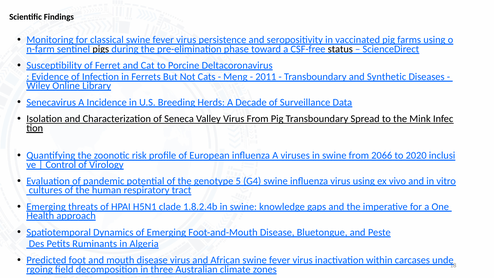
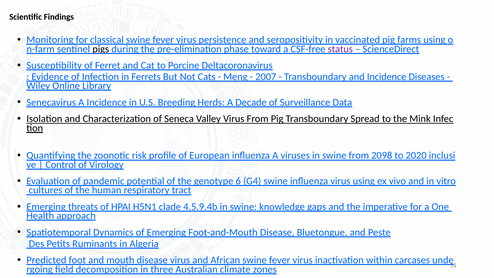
status colour: black -> purple
2011: 2011 -> 2007
and Synthetic: Synthetic -> Incidence
2066: 2066 -> 2098
5: 5 -> 6
1.8.2.4b: 1.8.2.4b -> 4.5.9.4b
